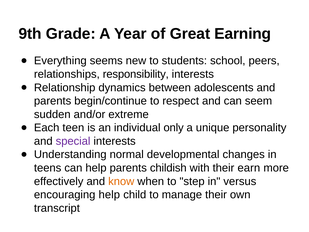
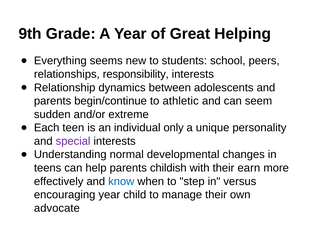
Earning: Earning -> Helping
respect: respect -> athletic
know colour: orange -> blue
encouraging help: help -> year
transcript: transcript -> advocate
